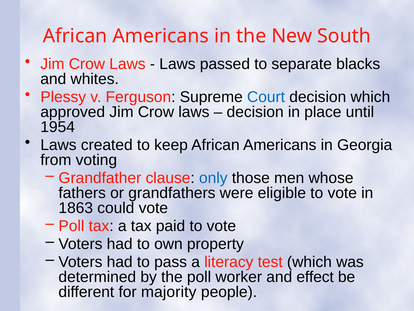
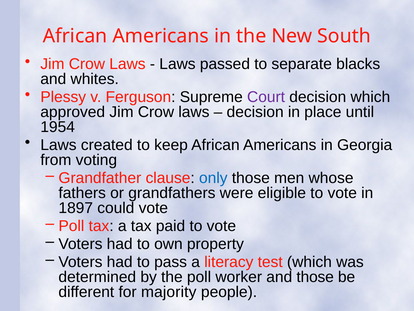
Court colour: blue -> purple
1863: 1863 -> 1897
and effect: effect -> those
